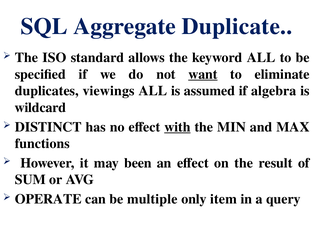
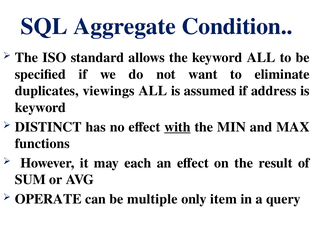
Duplicate: Duplicate -> Condition
want underline: present -> none
algebra: algebra -> address
wildcard at (40, 108): wildcard -> keyword
been: been -> each
